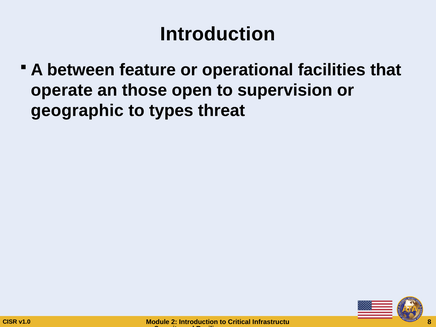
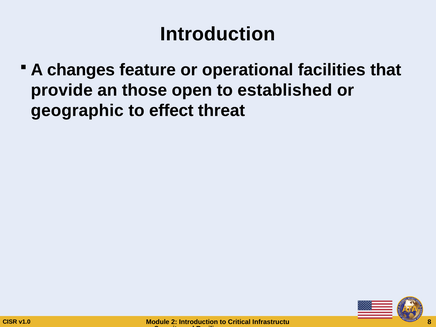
between: between -> changes
operate: operate -> provide
supervision: supervision -> established
types: types -> effect
